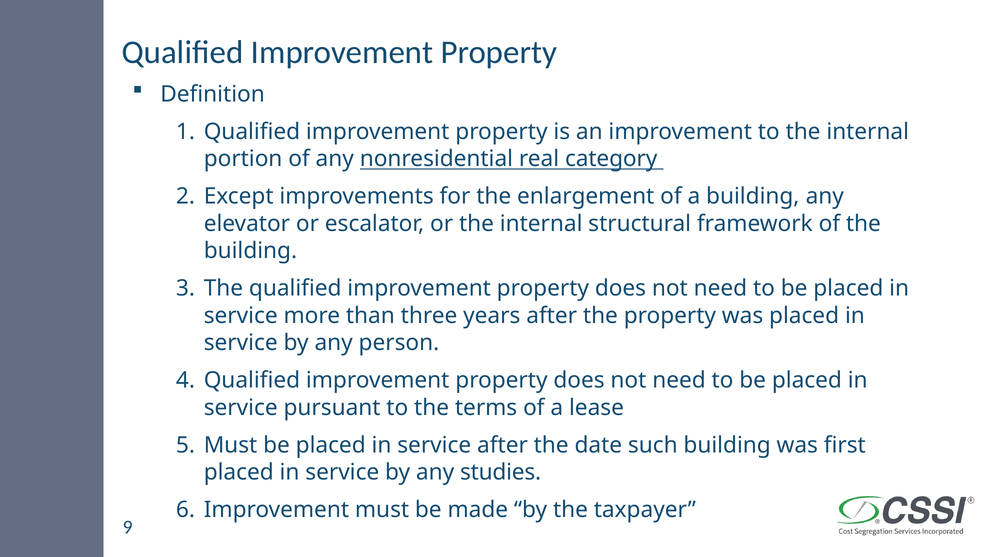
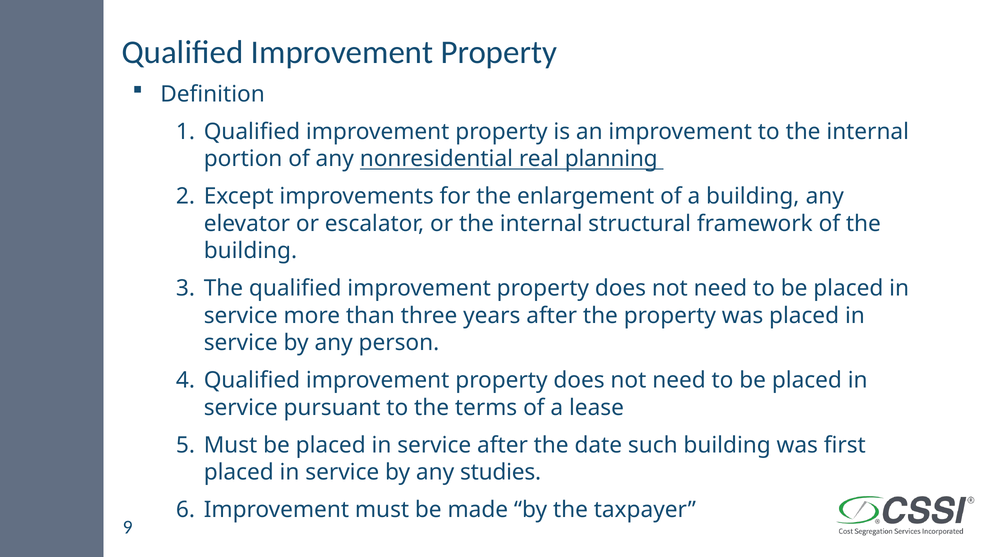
category: category -> planning
